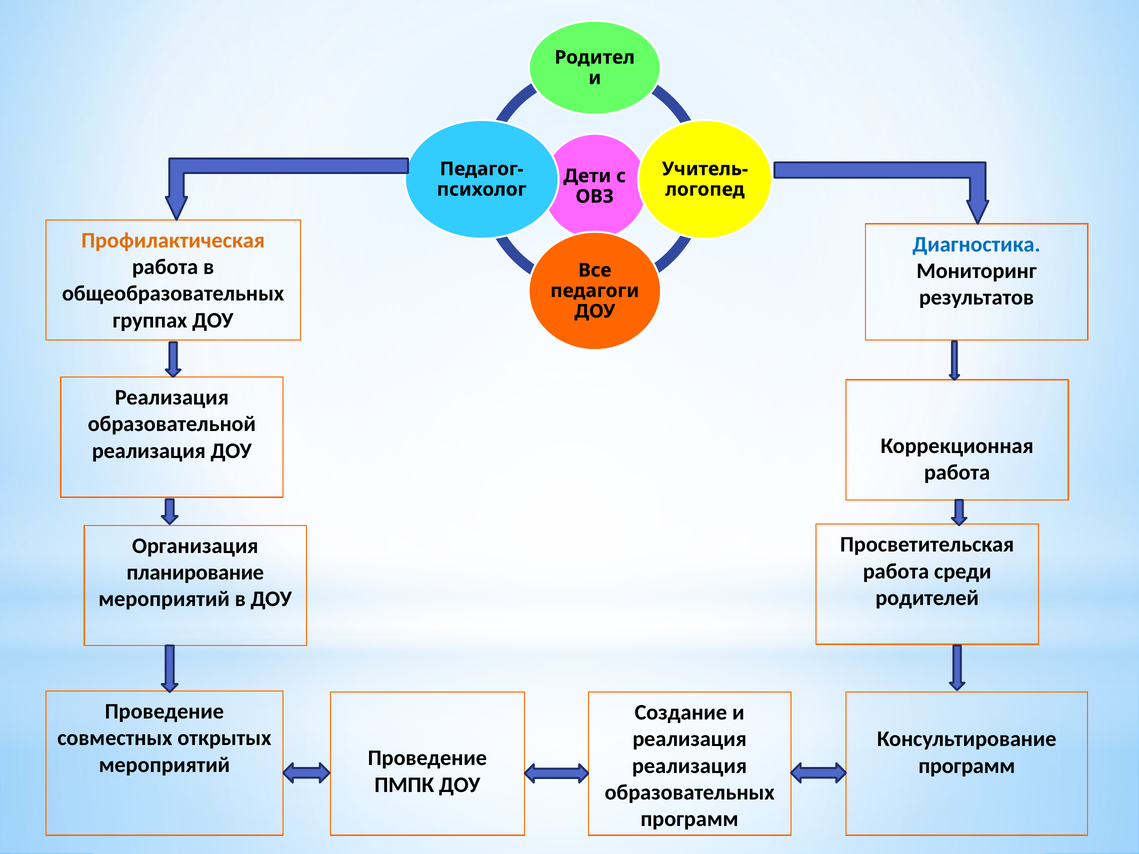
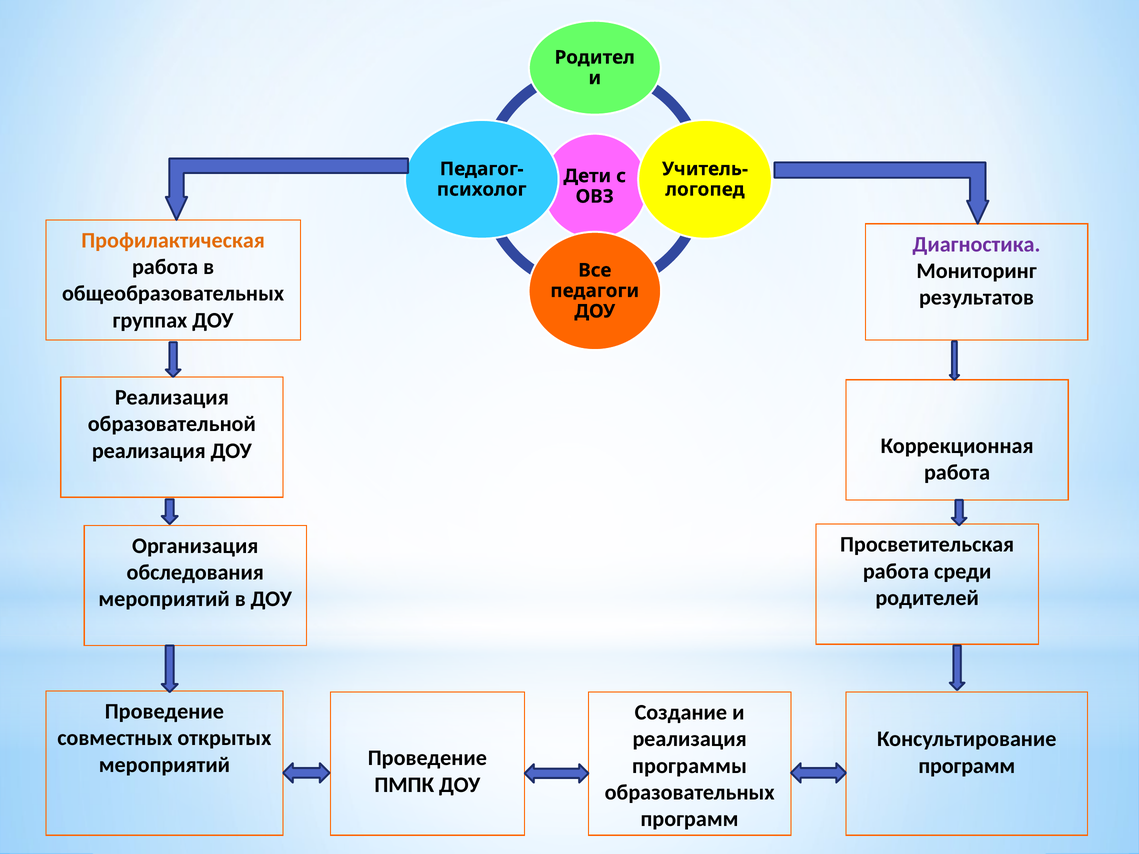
Диагностика colour: blue -> purple
планирование: планирование -> обследования
реализация at (689, 766): реализация -> программы
